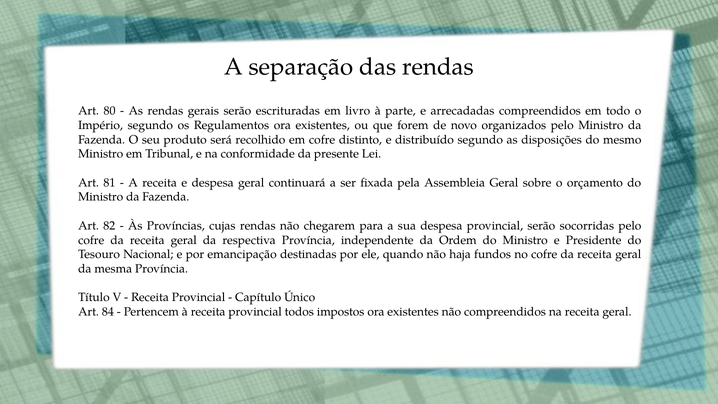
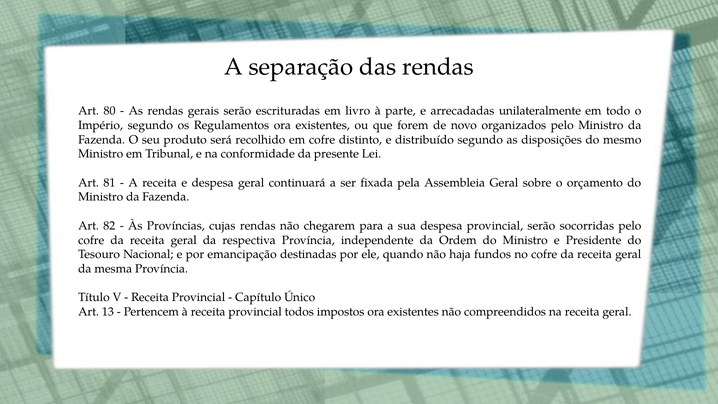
arrecadadas compreendidos: compreendidos -> unilateralmente
84: 84 -> 13
